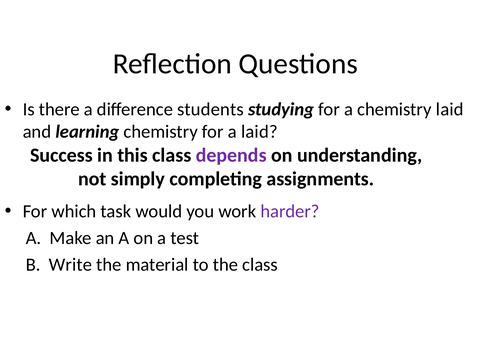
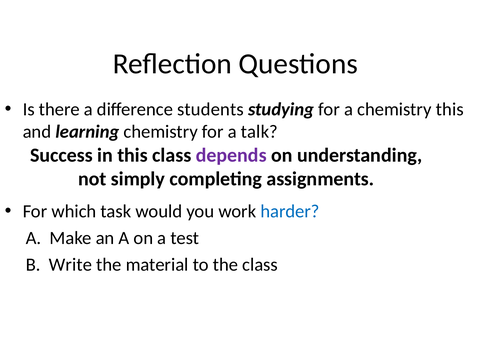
chemistry laid: laid -> this
a laid: laid -> talk
harder colour: purple -> blue
